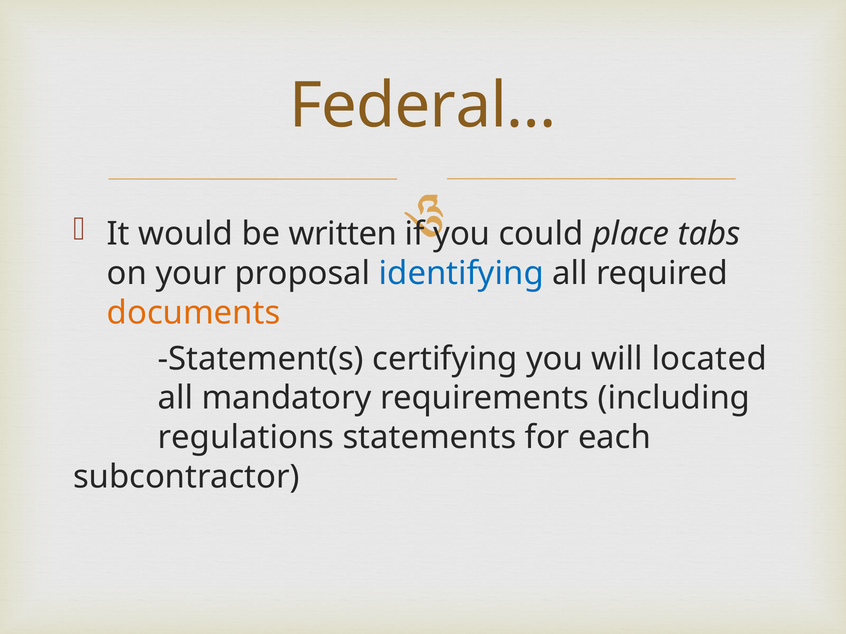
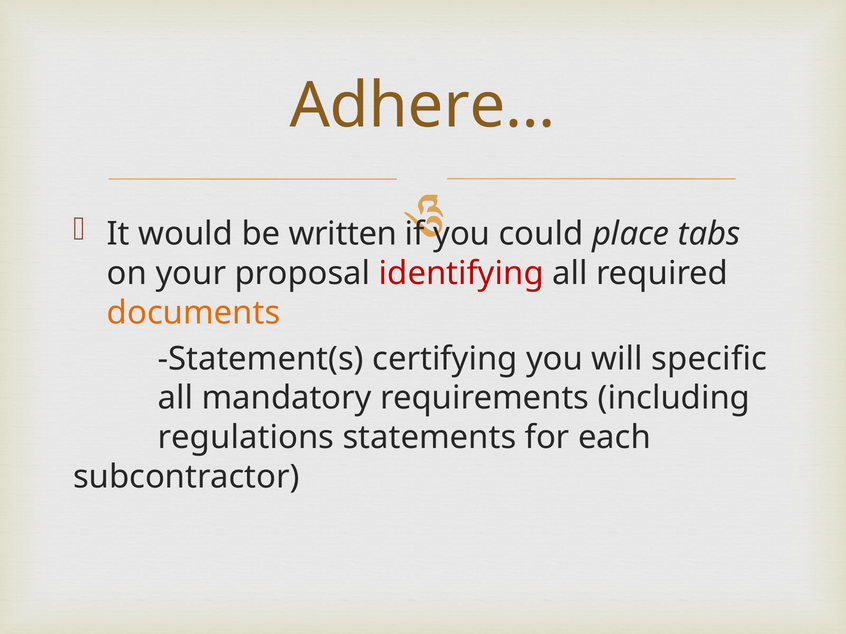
Federal…: Federal… -> Adhere…
identifying colour: blue -> red
located: located -> specific
